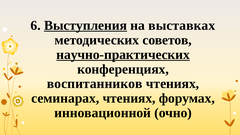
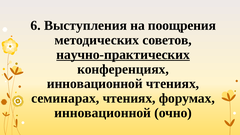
Выступления underline: present -> none
выставках: выставках -> поощрения
воспитанников at (95, 84): воспитанников -> инновационной
